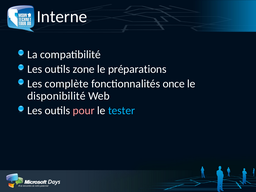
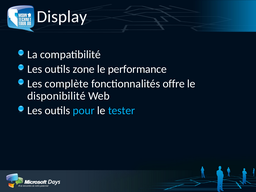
Interne: Interne -> Display
préparations: préparations -> performance
once: once -> offre
pour colour: pink -> light blue
